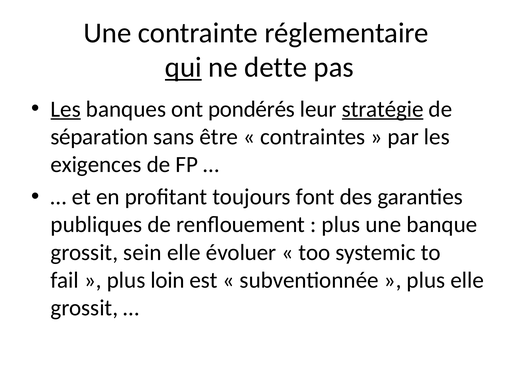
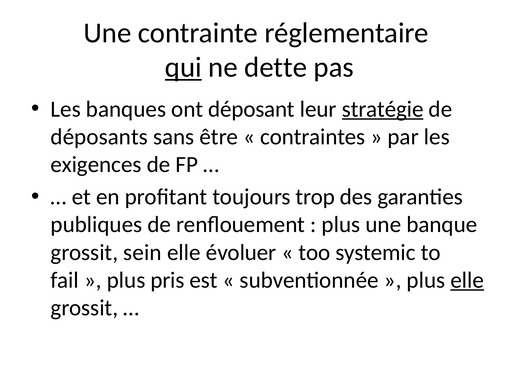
Les at (66, 109) underline: present -> none
pondérés: pondérés -> déposant
séparation: séparation -> déposants
font: font -> trop
loin: loin -> pris
elle at (467, 280) underline: none -> present
